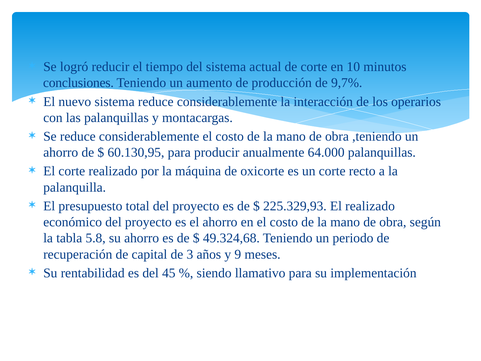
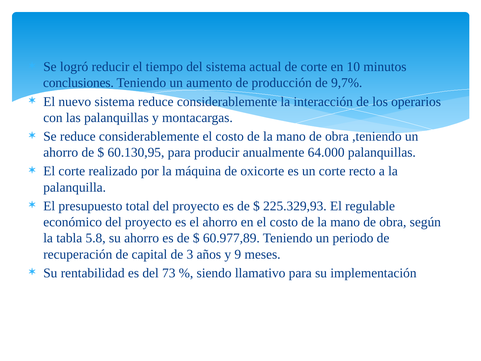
El realizado: realizado -> regulable
49.324,68: 49.324,68 -> 60.977,89
45: 45 -> 73
